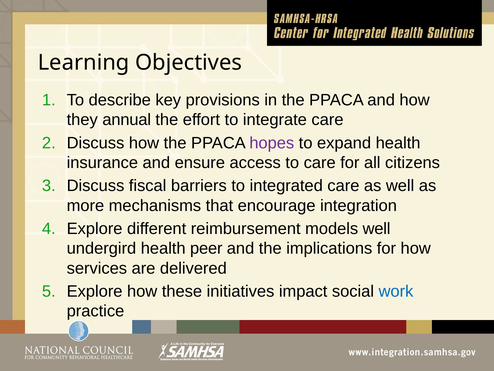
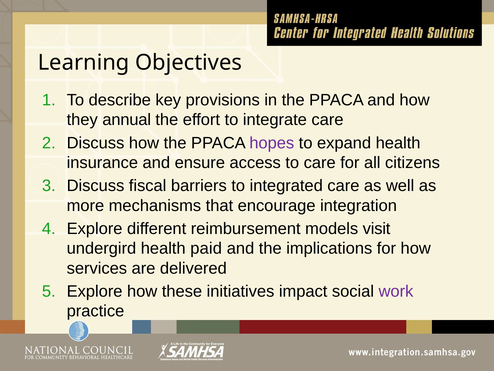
models well: well -> visit
peer: peer -> paid
work colour: blue -> purple
